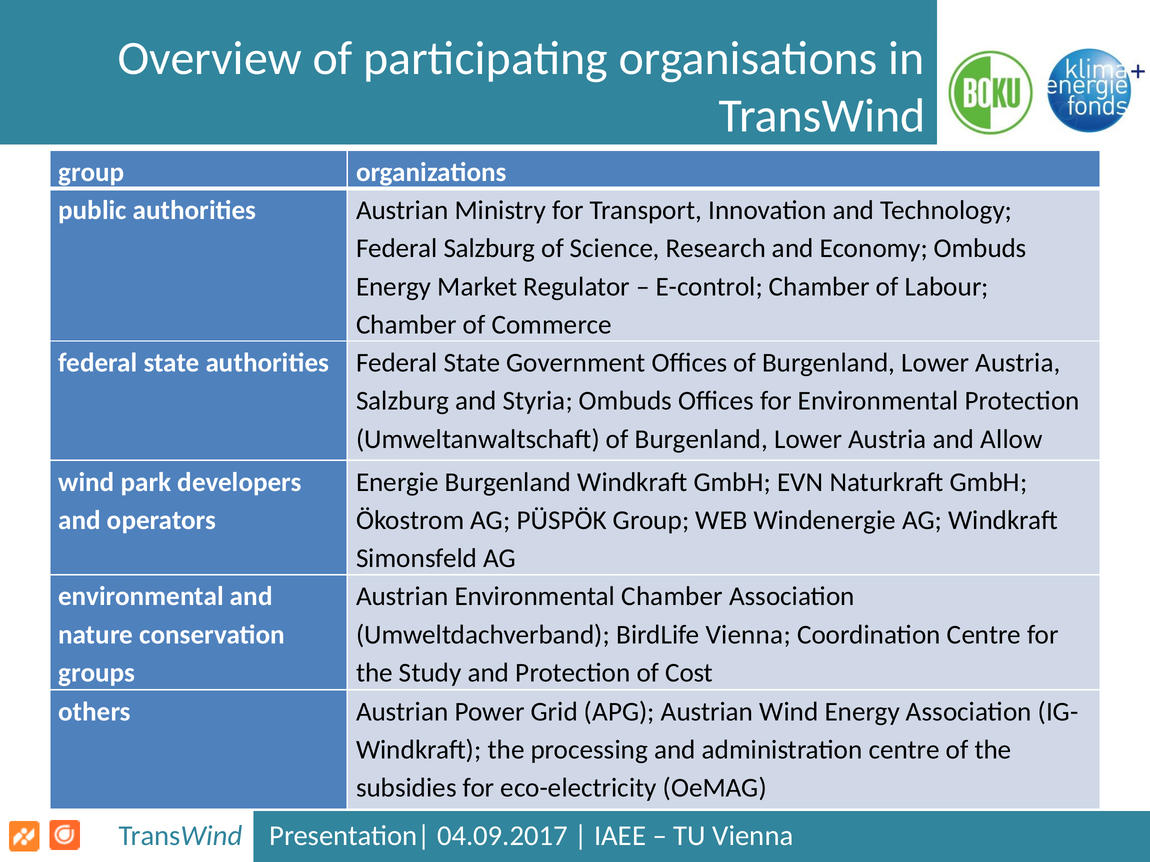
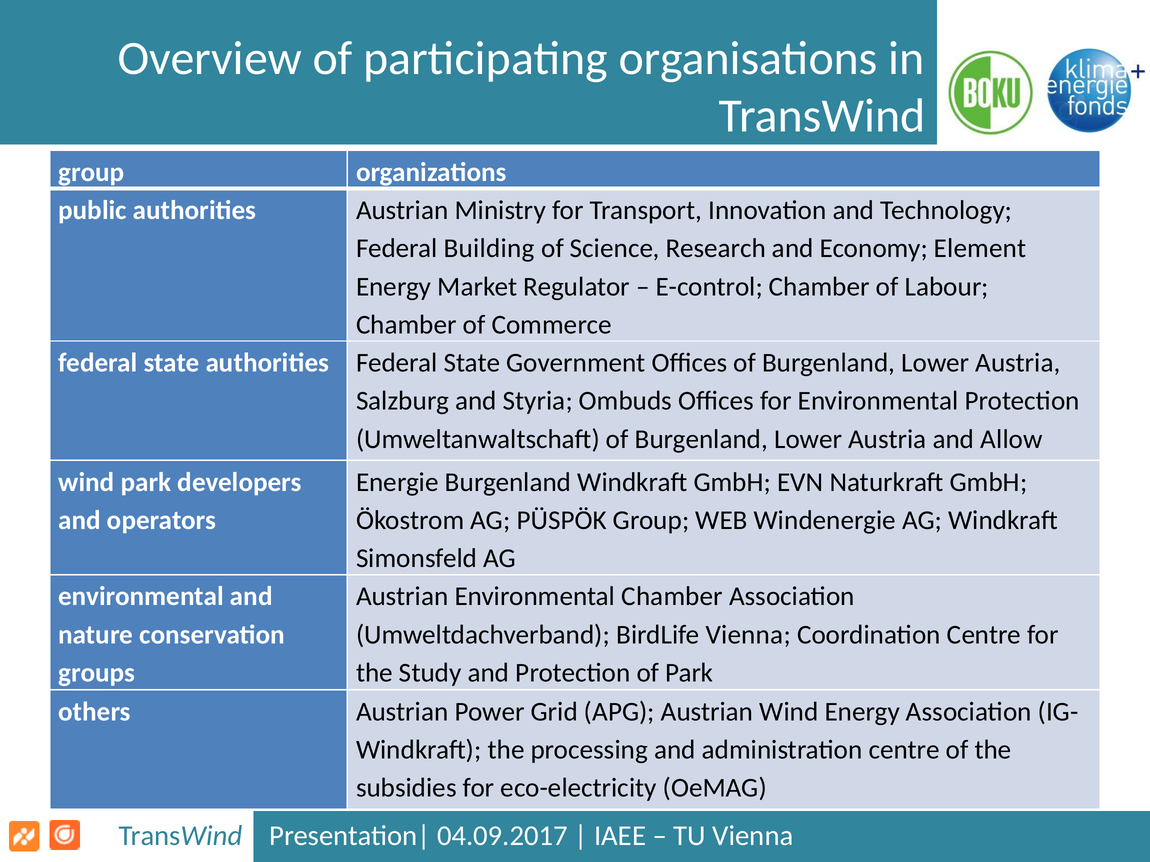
Federal Salzburg: Salzburg -> Building
Economy Ombuds: Ombuds -> Element
of Cost: Cost -> Park
